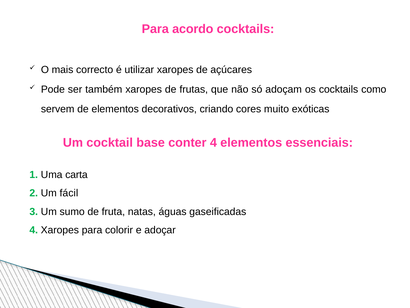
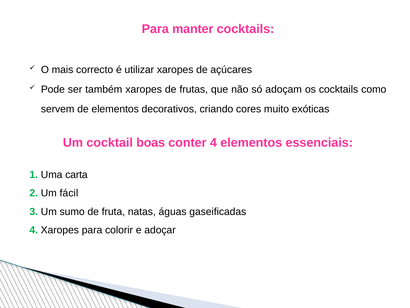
acordo: acordo -> manter
base: base -> boas
